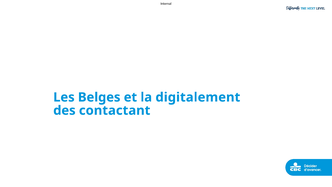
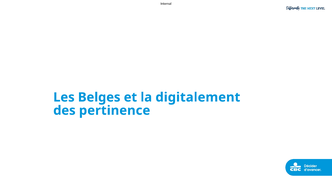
contactant: contactant -> pertinence
